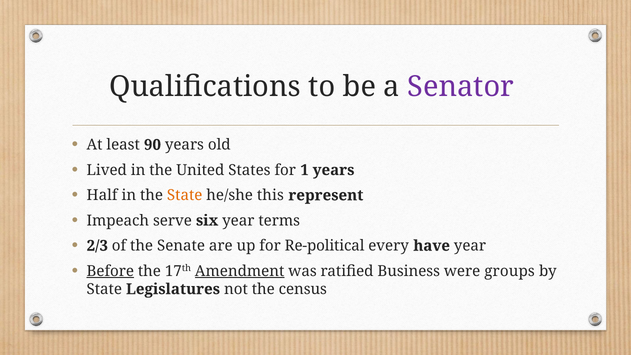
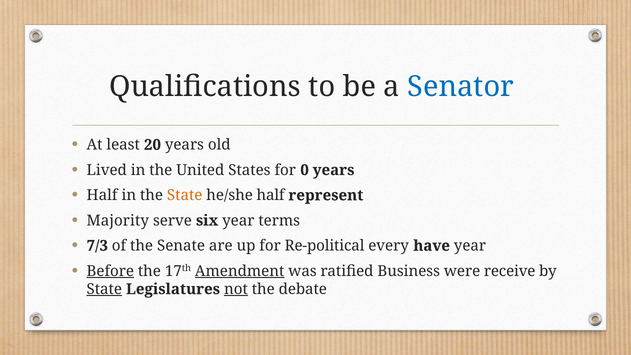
Senator colour: purple -> blue
90: 90 -> 20
1: 1 -> 0
he/she this: this -> half
Impeach: Impeach -> Majority
2/3: 2/3 -> 7/3
groups: groups -> receive
State at (104, 289) underline: none -> present
not underline: none -> present
census: census -> debate
